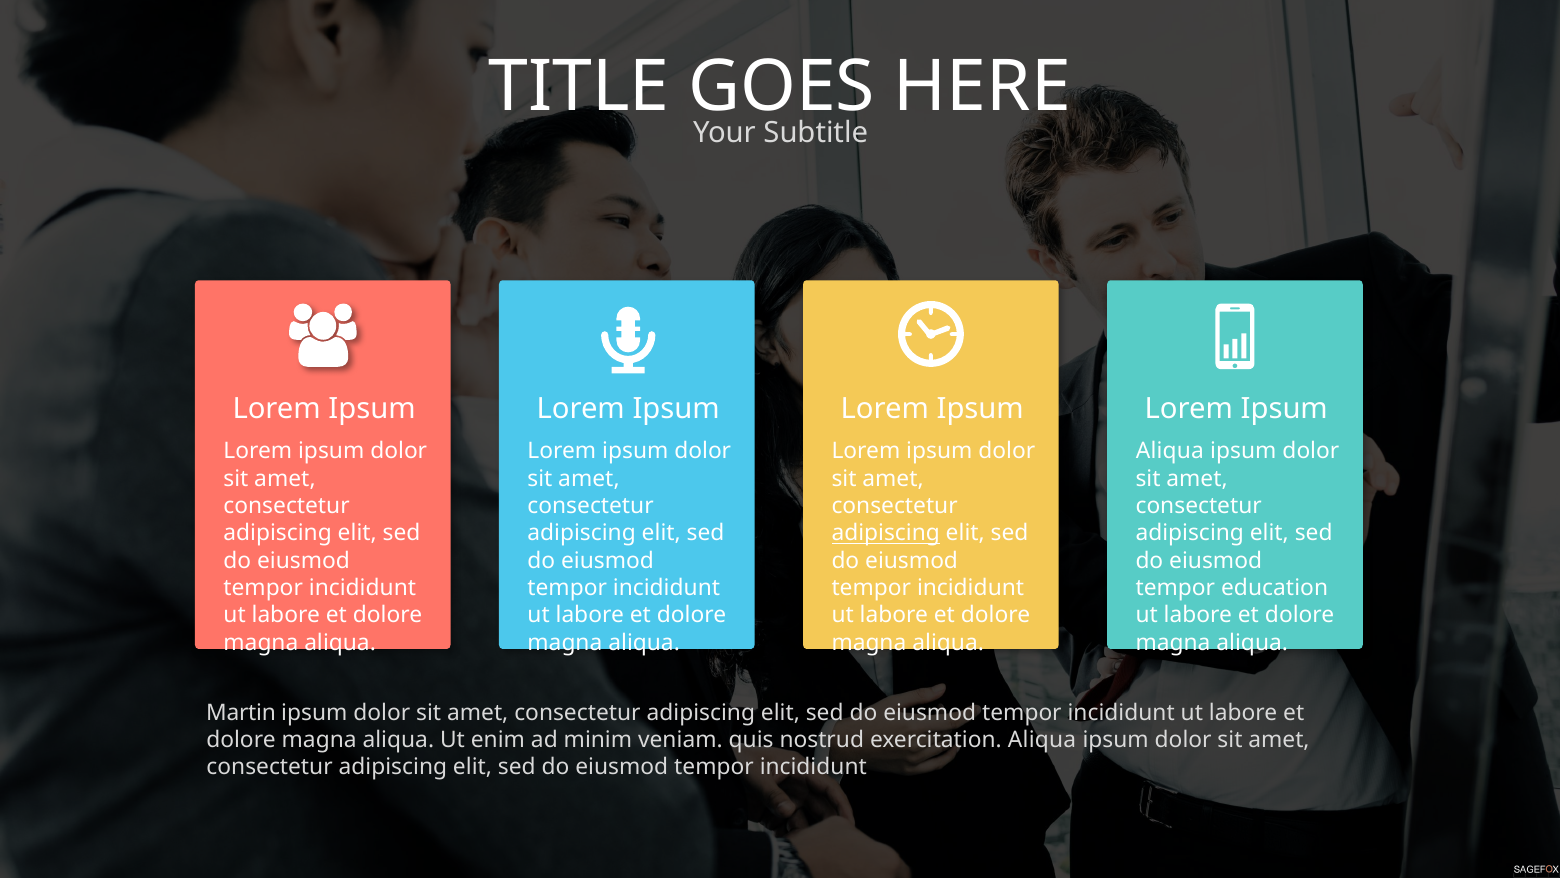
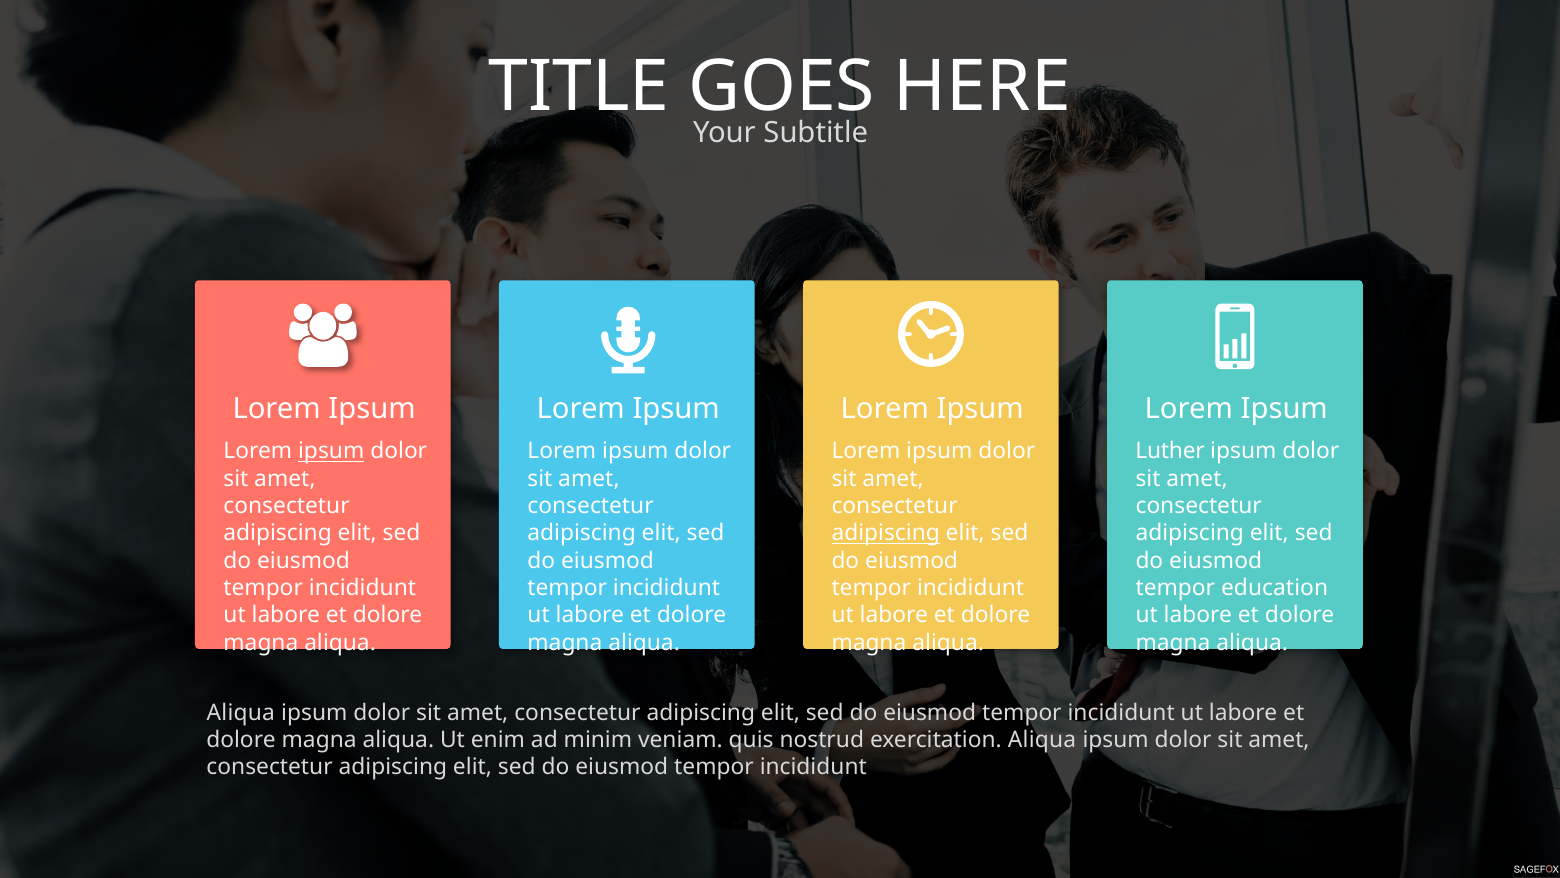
ipsum at (331, 451) underline: none -> present
Aliqua at (1170, 451): Aliqua -> Luther
Martin at (241, 712): Martin -> Aliqua
